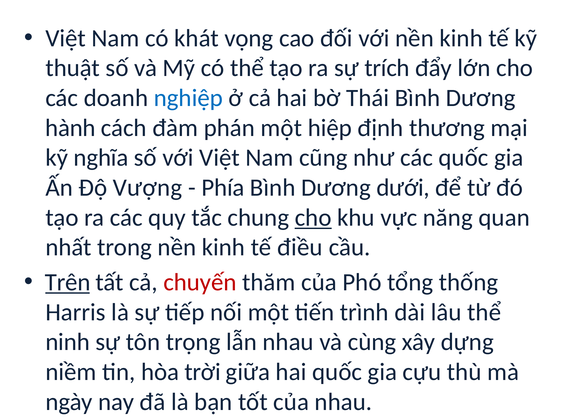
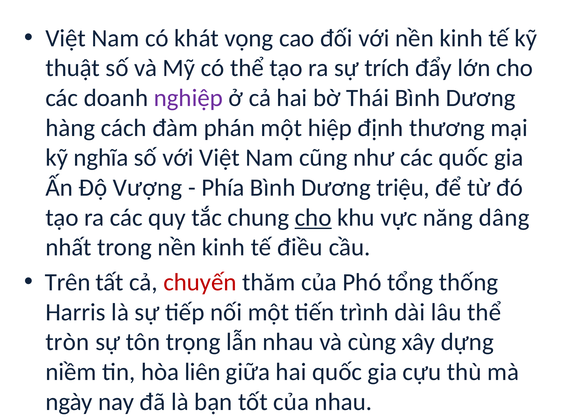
nghiệp colour: blue -> purple
hành: hành -> hàng
dưới: dưới -> triệu
quan: quan -> dâng
Trên underline: present -> none
ninh: ninh -> tròn
trời: trời -> liên
